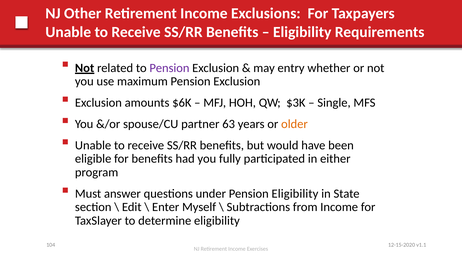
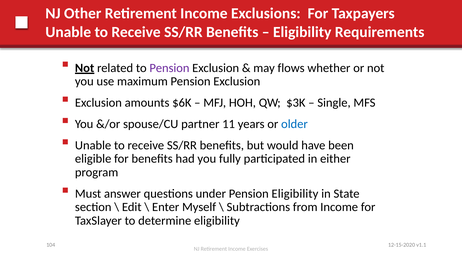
entry: entry -> flows
63: 63 -> 11
older colour: orange -> blue
